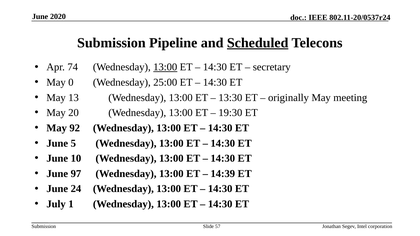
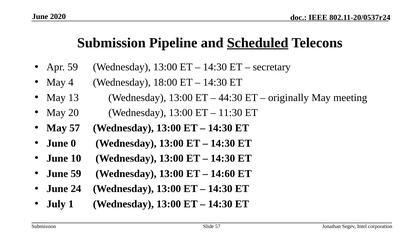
Apr 74: 74 -> 59
13:00 at (165, 67) underline: present -> none
0: 0 -> 4
25:00: 25:00 -> 18:00
13:30: 13:30 -> 44:30
19:30: 19:30 -> 11:30
May 92: 92 -> 57
5: 5 -> 0
June 97: 97 -> 59
14:39: 14:39 -> 14:60
